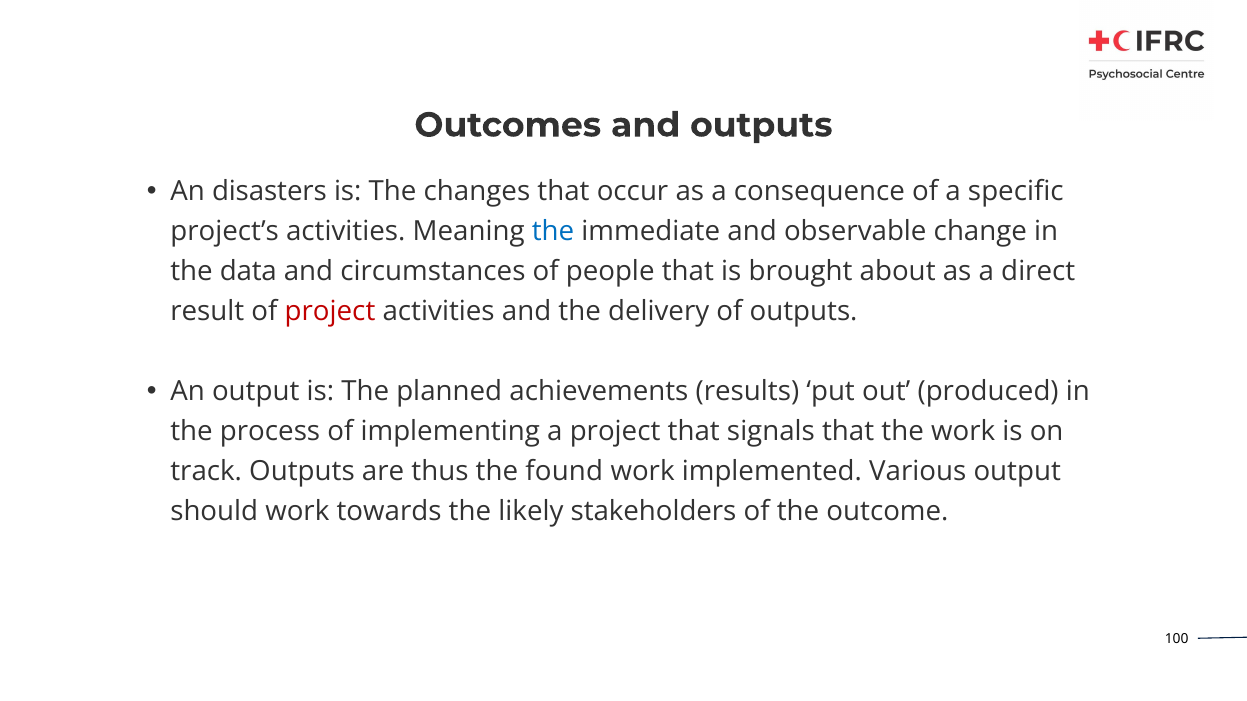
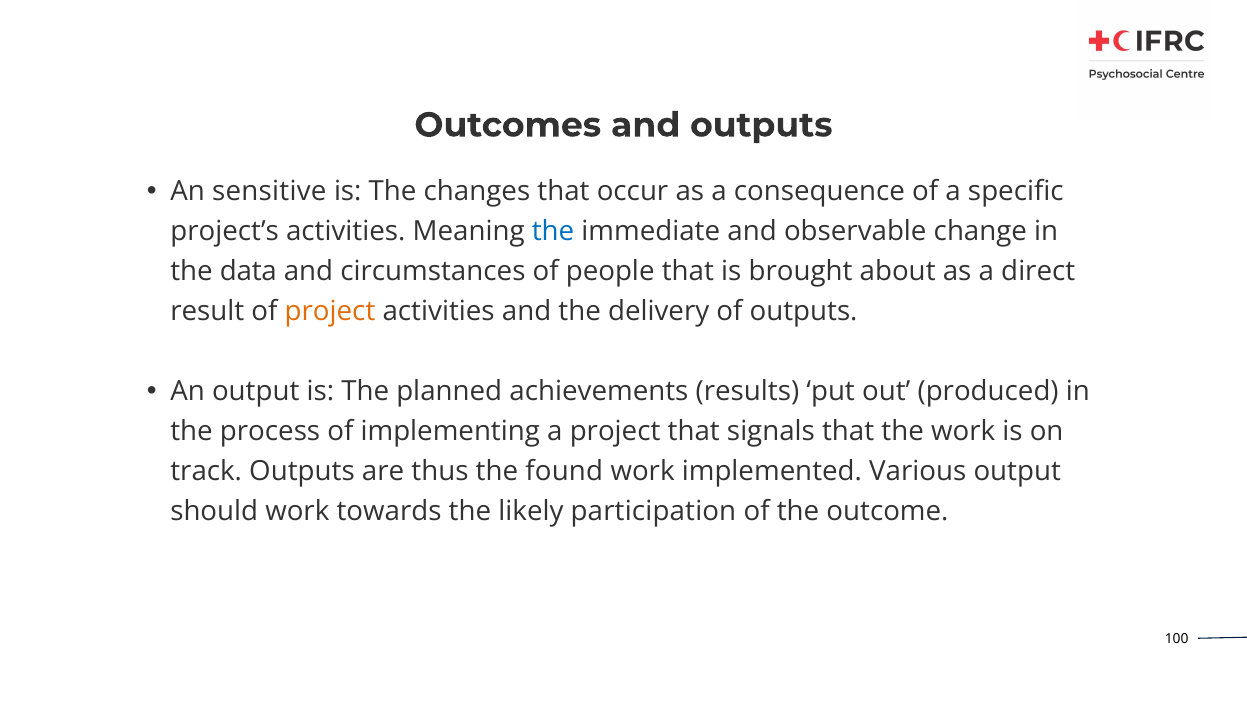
disasters: disasters -> sensitive
project at (330, 312) colour: red -> orange
stakeholders: stakeholders -> participation
